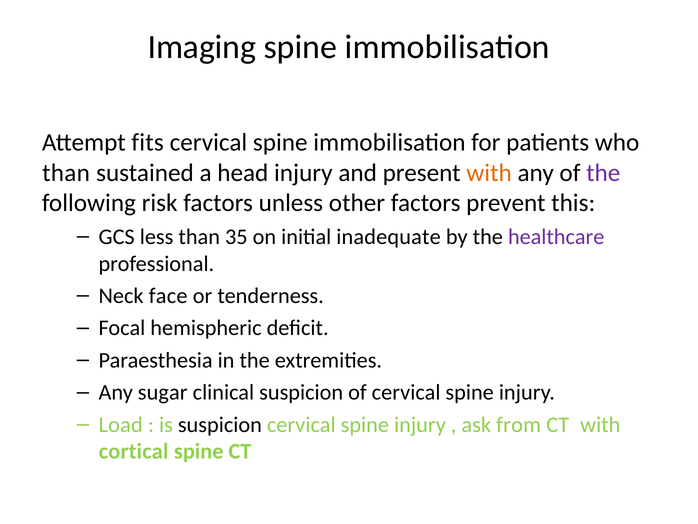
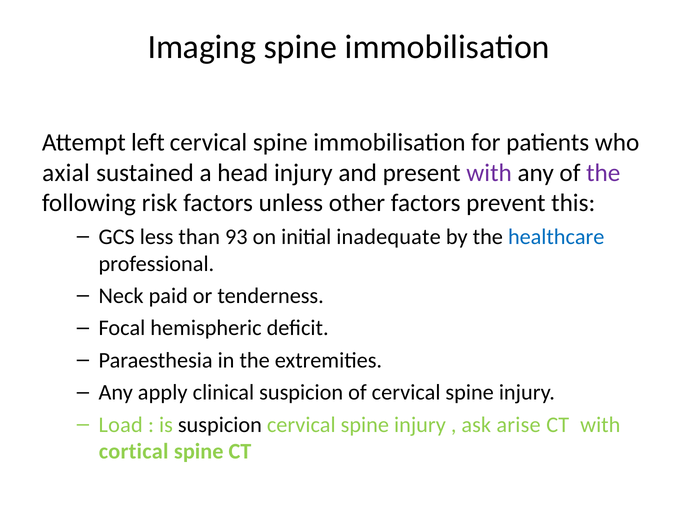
fits: fits -> left
than at (66, 173): than -> axial
with at (489, 173) colour: orange -> purple
35: 35 -> 93
healthcare colour: purple -> blue
face: face -> paid
sugar: sugar -> apply
from: from -> arise
